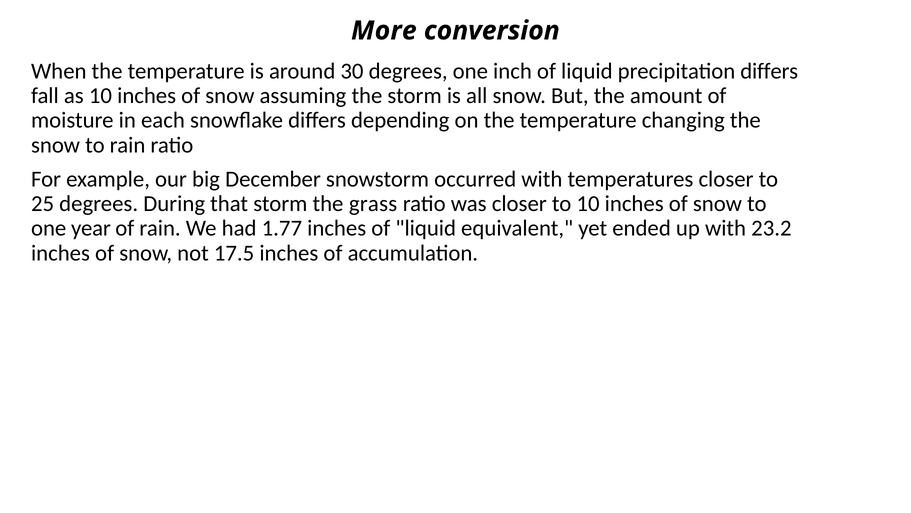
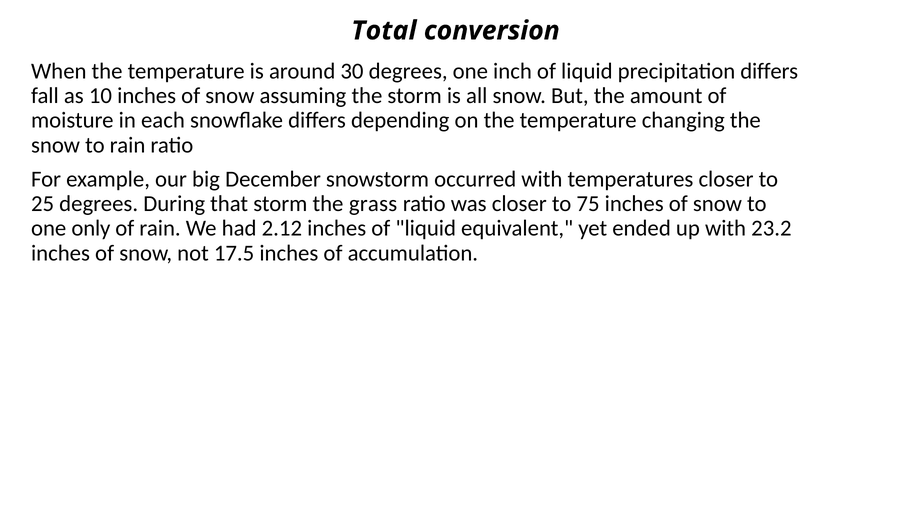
More: More -> Total
to 10: 10 -> 75
year: year -> only
1.77: 1.77 -> 2.12
